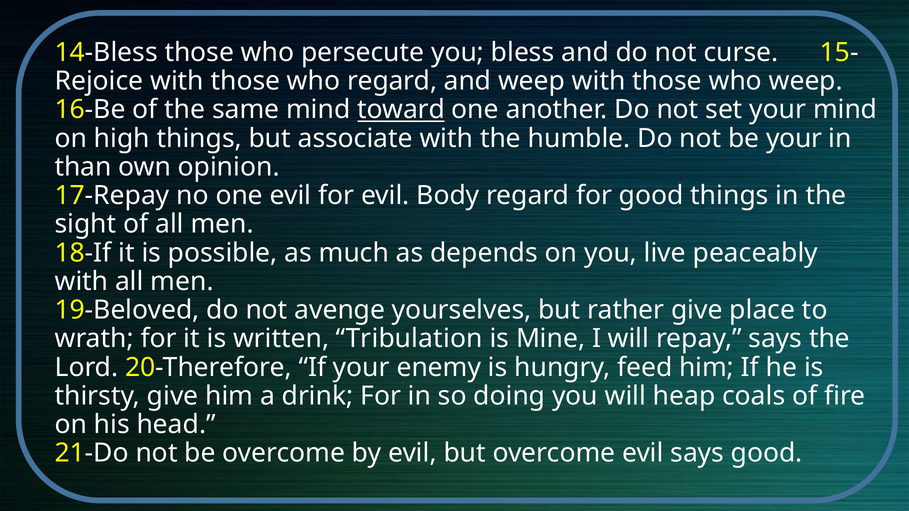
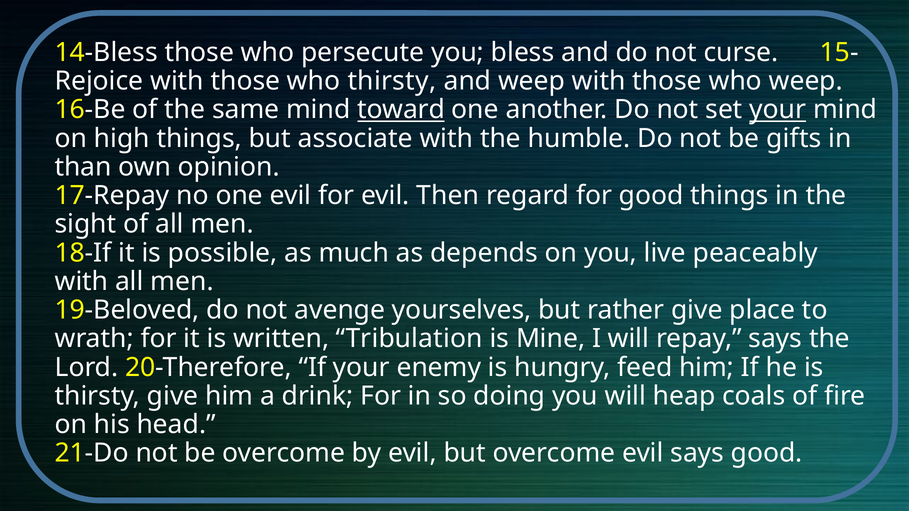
who regard: regard -> thirsty
your at (778, 110) underline: none -> present
be your: your -> gifts
Body: Body -> Then
